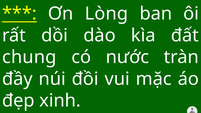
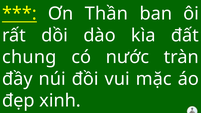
Lòng: Lòng -> Thần
